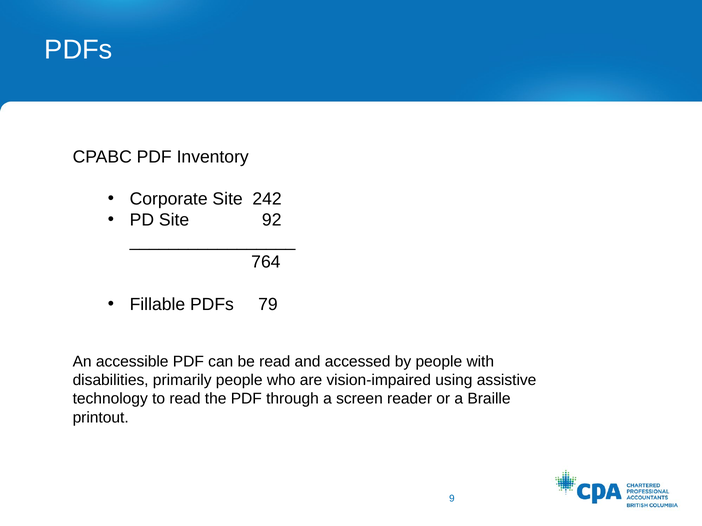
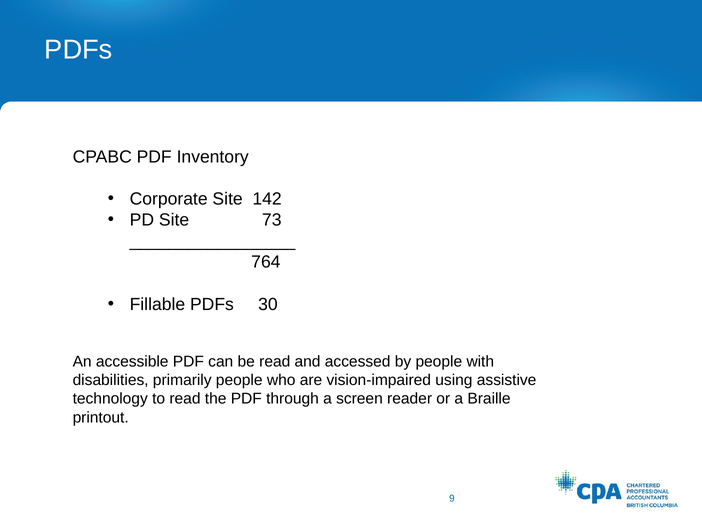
242: 242 -> 142
92: 92 -> 73
79: 79 -> 30
